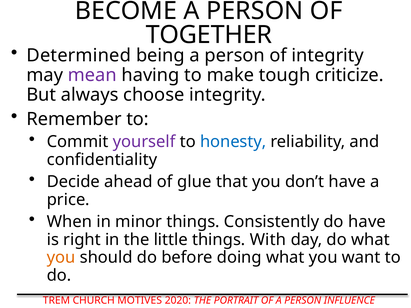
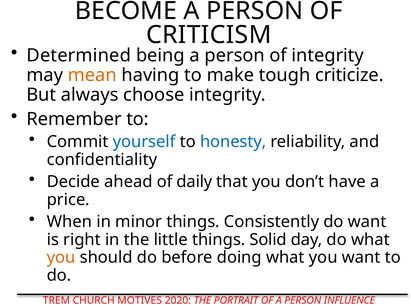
TOGETHER: TOGETHER -> CRITICISM
mean colour: purple -> orange
yourself colour: purple -> blue
glue: glue -> daily
do have: have -> want
With: With -> Solid
